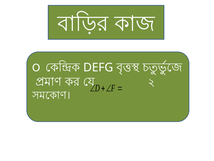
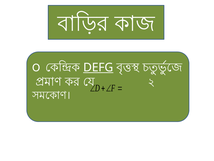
DEFG underline: none -> present
